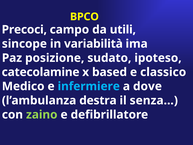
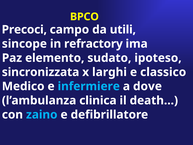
variabilità: variabilità -> refractory
posizione: posizione -> elemento
catecolamine: catecolamine -> sincronizzata
based: based -> larghi
destra: destra -> clinica
senza…: senza… -> death…
zaino colour: light green -> light blue
